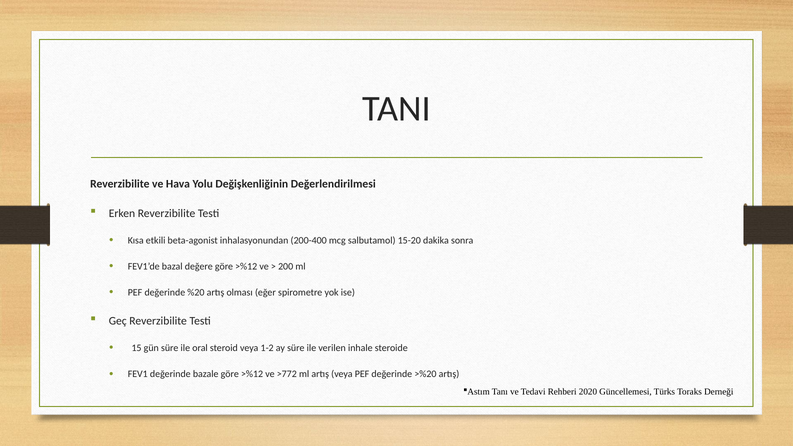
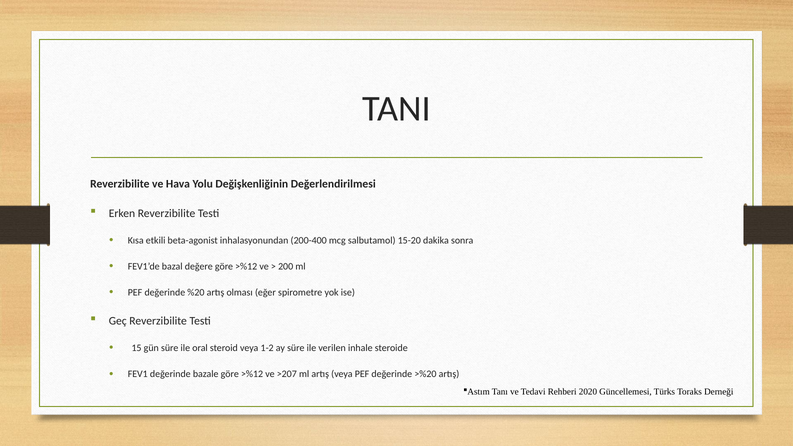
>772: >772 -> >207
